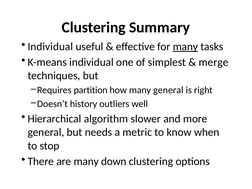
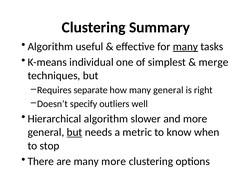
Individual at (50, 47): Individual -> Algorithm
partition: partition -> separate
history: history -> specify
but at (75, 132) underline: none -> present
many down: down -> more
